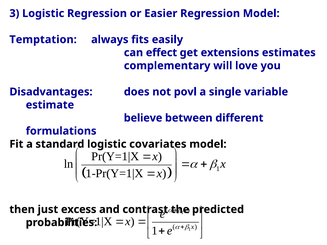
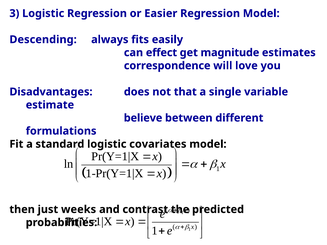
Temptation: Temptation -> Descending
extensions: extensions -> magnitude
complementary: complementary -> correspondence
povl: povl -> that
excess: excess -> weeks
